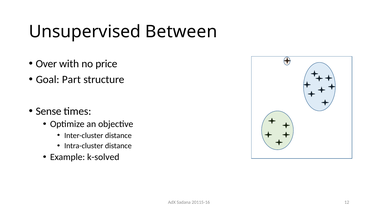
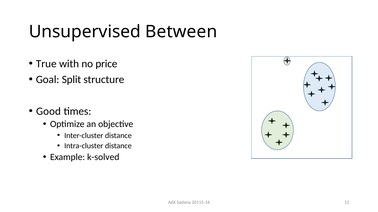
Over: Over -> True
Part: Part -> Split
Sense: Sense -> Good
